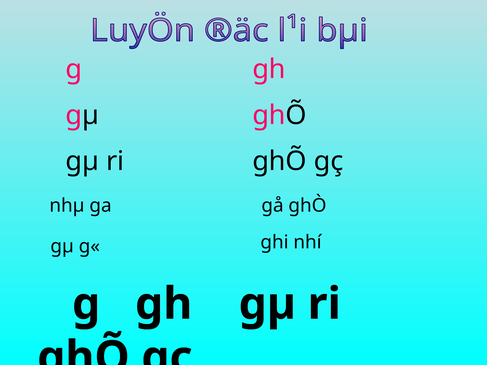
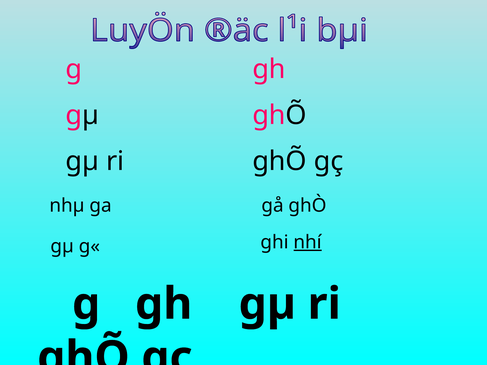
nhí underline: none -> present
